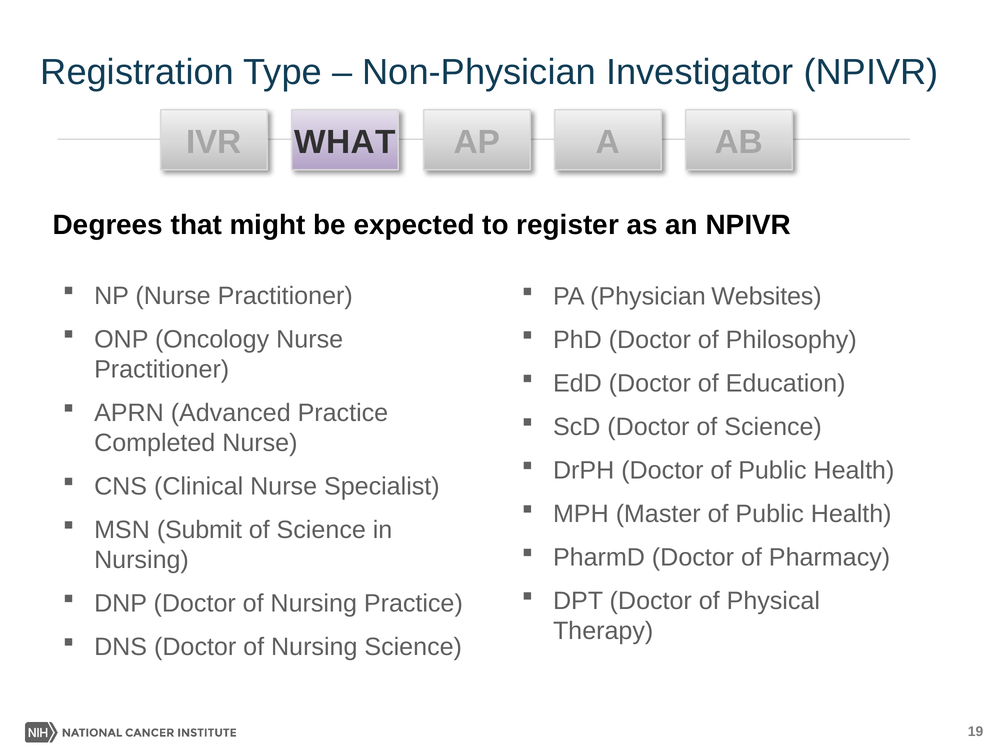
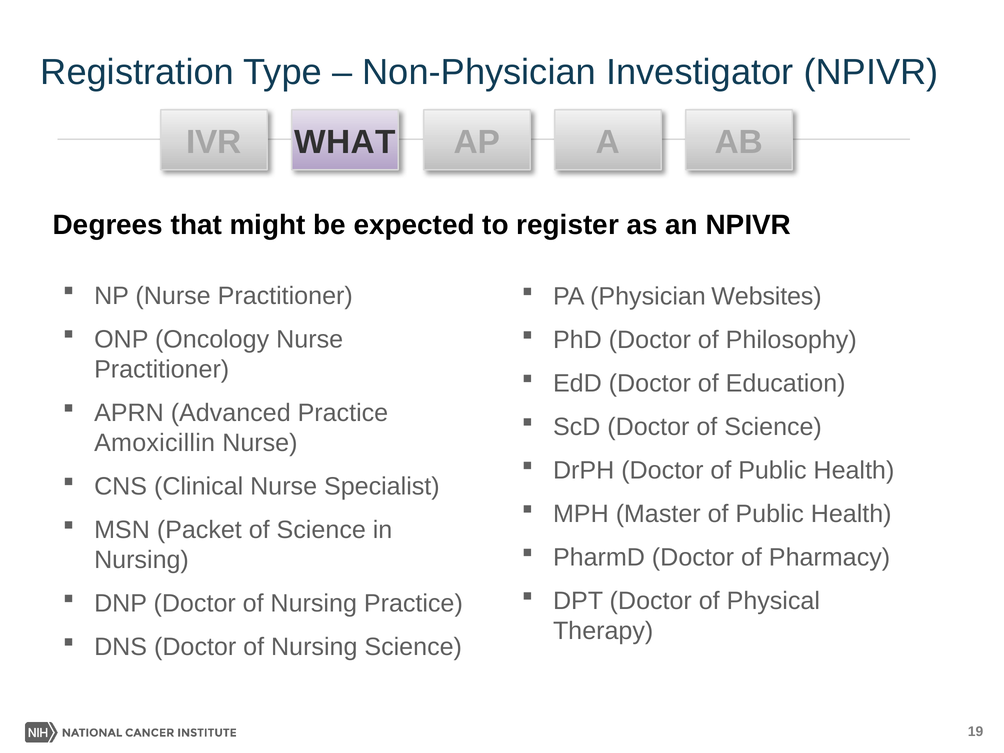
Completed: Completed -> Amoxicillin
Submit: Submit -> Packet
